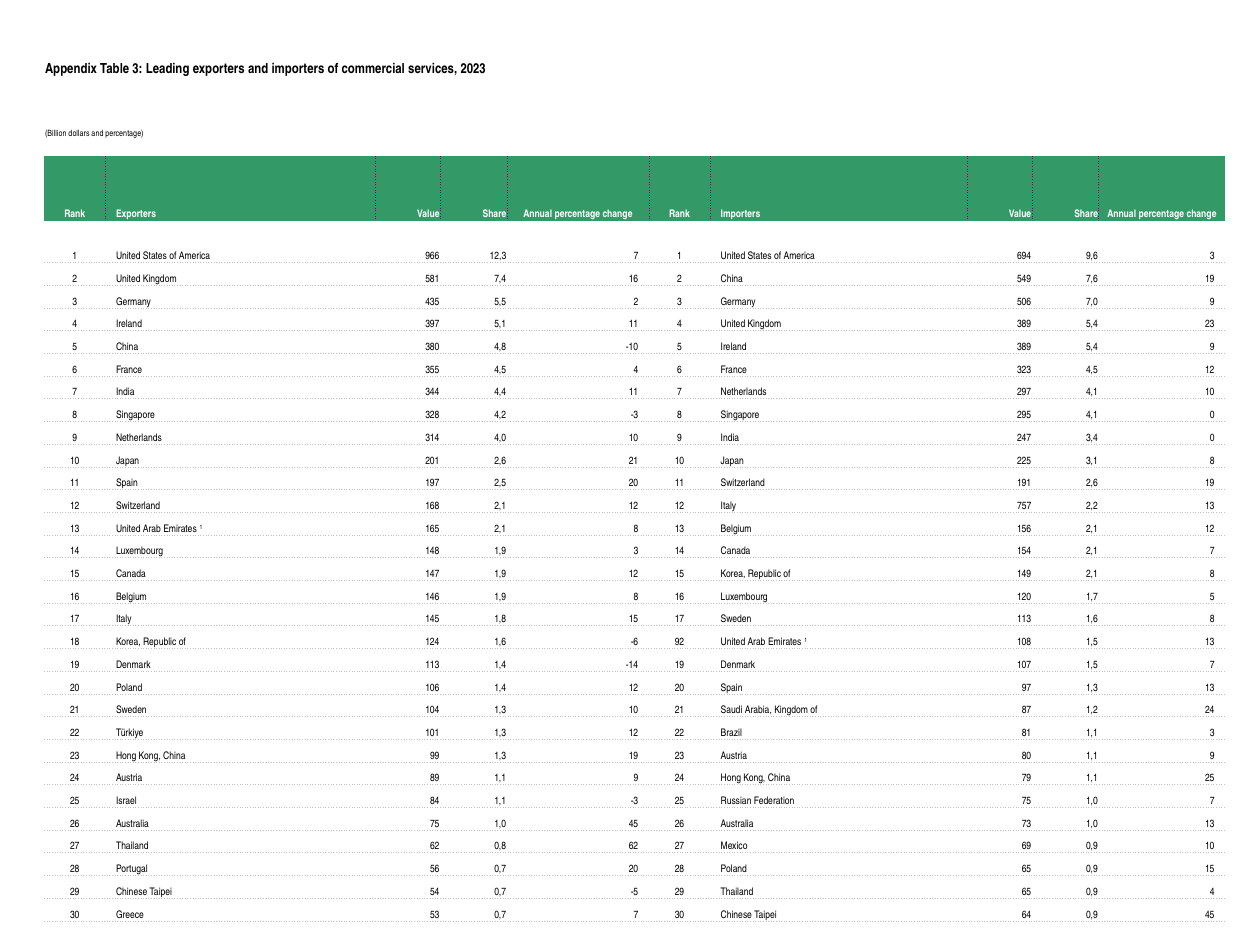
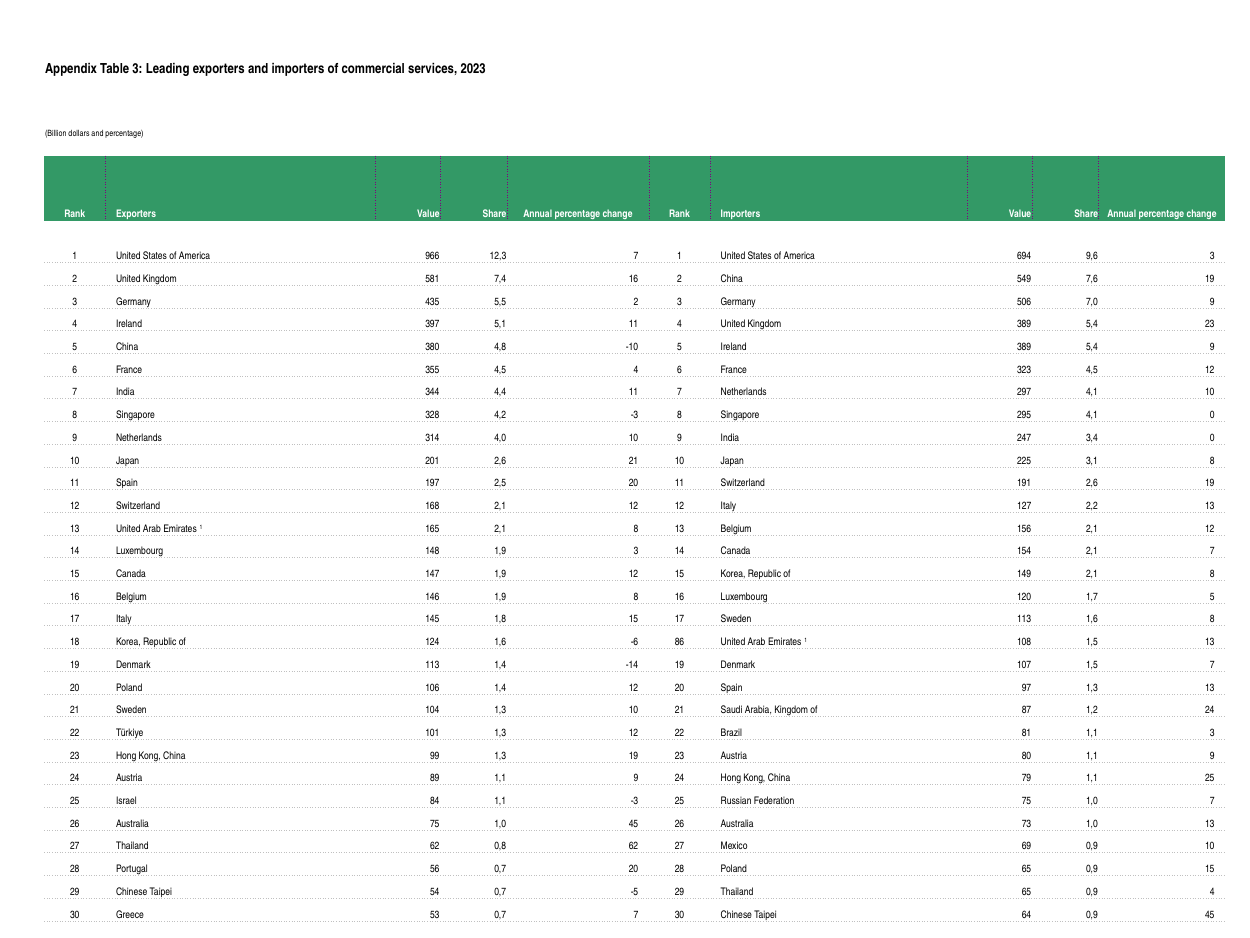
757: 757 -> 127
92: 92 -> 86
